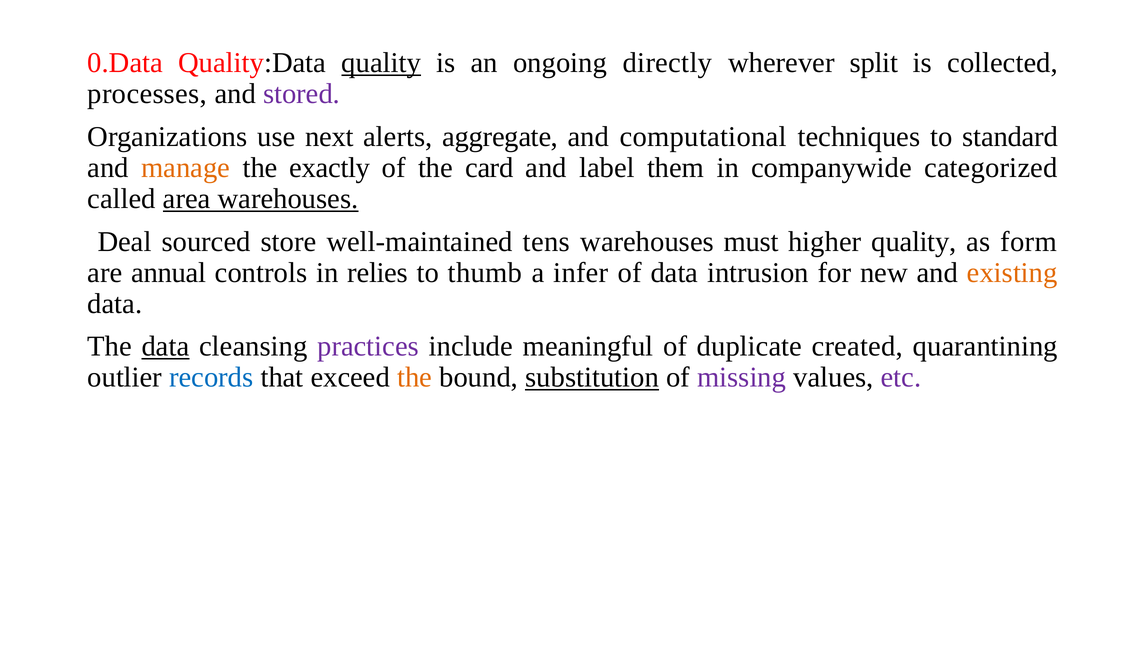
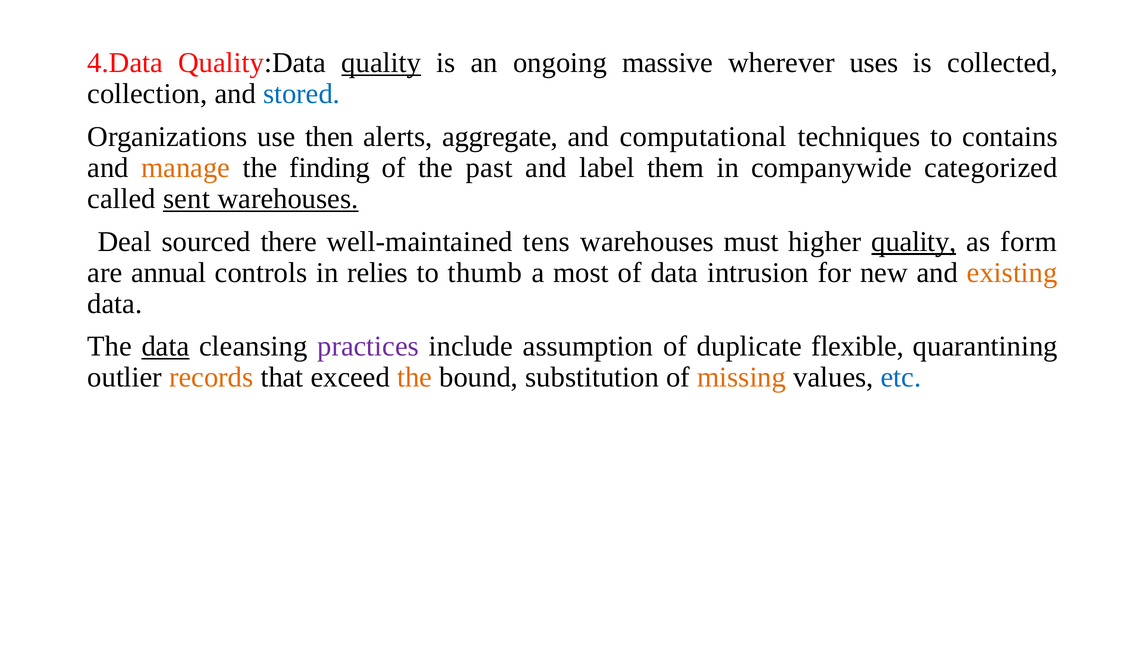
0.Data: 0.Data -> 4.Data
directly: directly -> massive
split: split -> uses
processes: processes -> collection
stored colour: purple -> blue
next: next -> then
standard: standard -> contains
exactly: exactly -> finding
card: card -> past
area: area -> sent
store: store -> there
quality at (914, 242) underline: none -> present
infer: infer -> most
meaningful: meaningful -> assumption
created: created -> flexible
records colour: blue -> orange
substitution underline: present -> none
missing colour: purple -> orange
etc colour: purple -> blue
